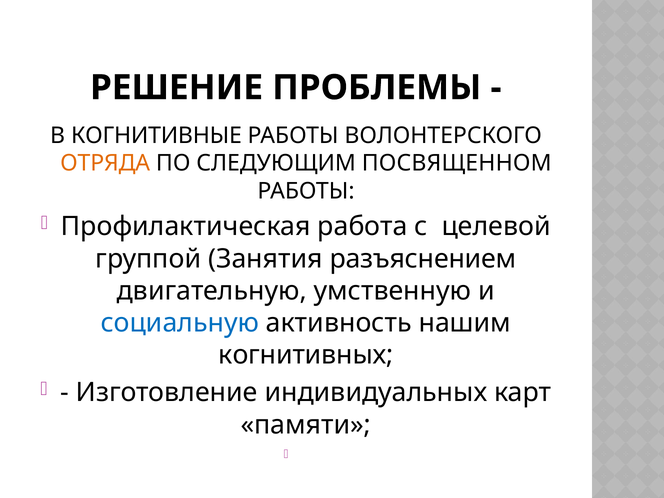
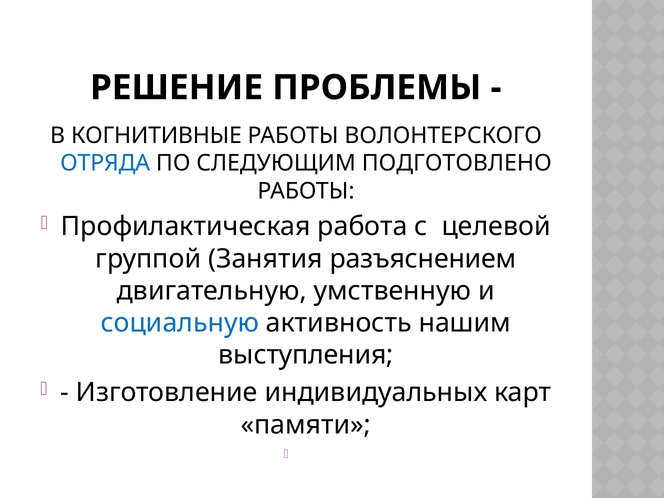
ОТРЯДА colour: orange -> blue
ПОСВЯЩЕННОМ: ПОСВЯЩЕННОМ -> ПОДГОТОВЛЕНО
когнитивных: когнитивных -> выступления
